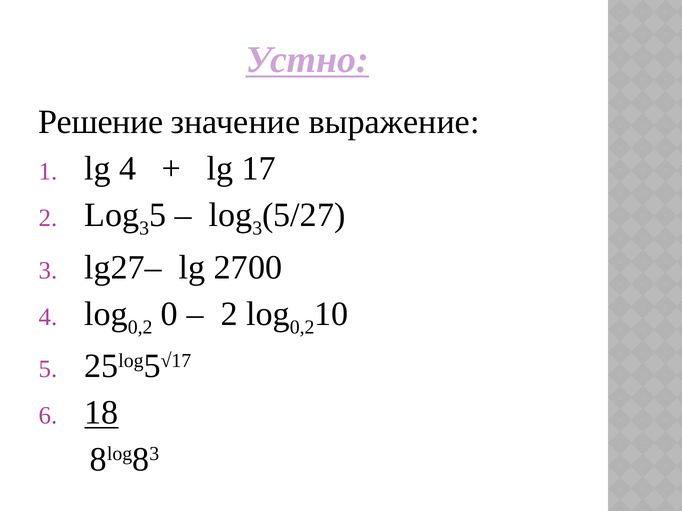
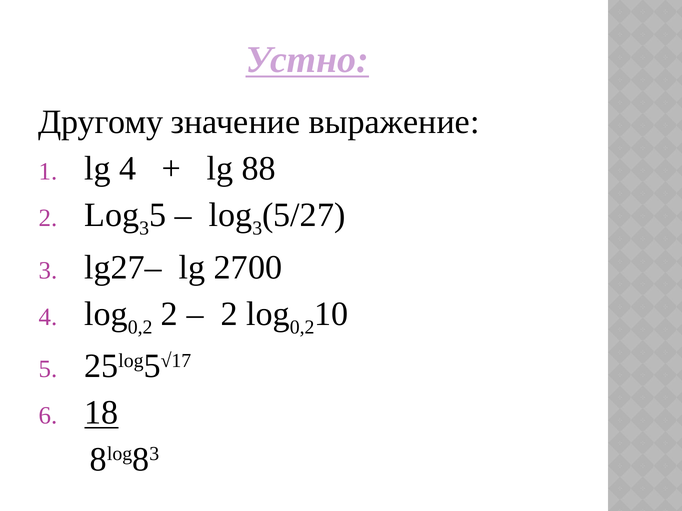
Решение: Решение -> Другому
17: 17 -> 88
0 at (170, 314): 0 -> 2
